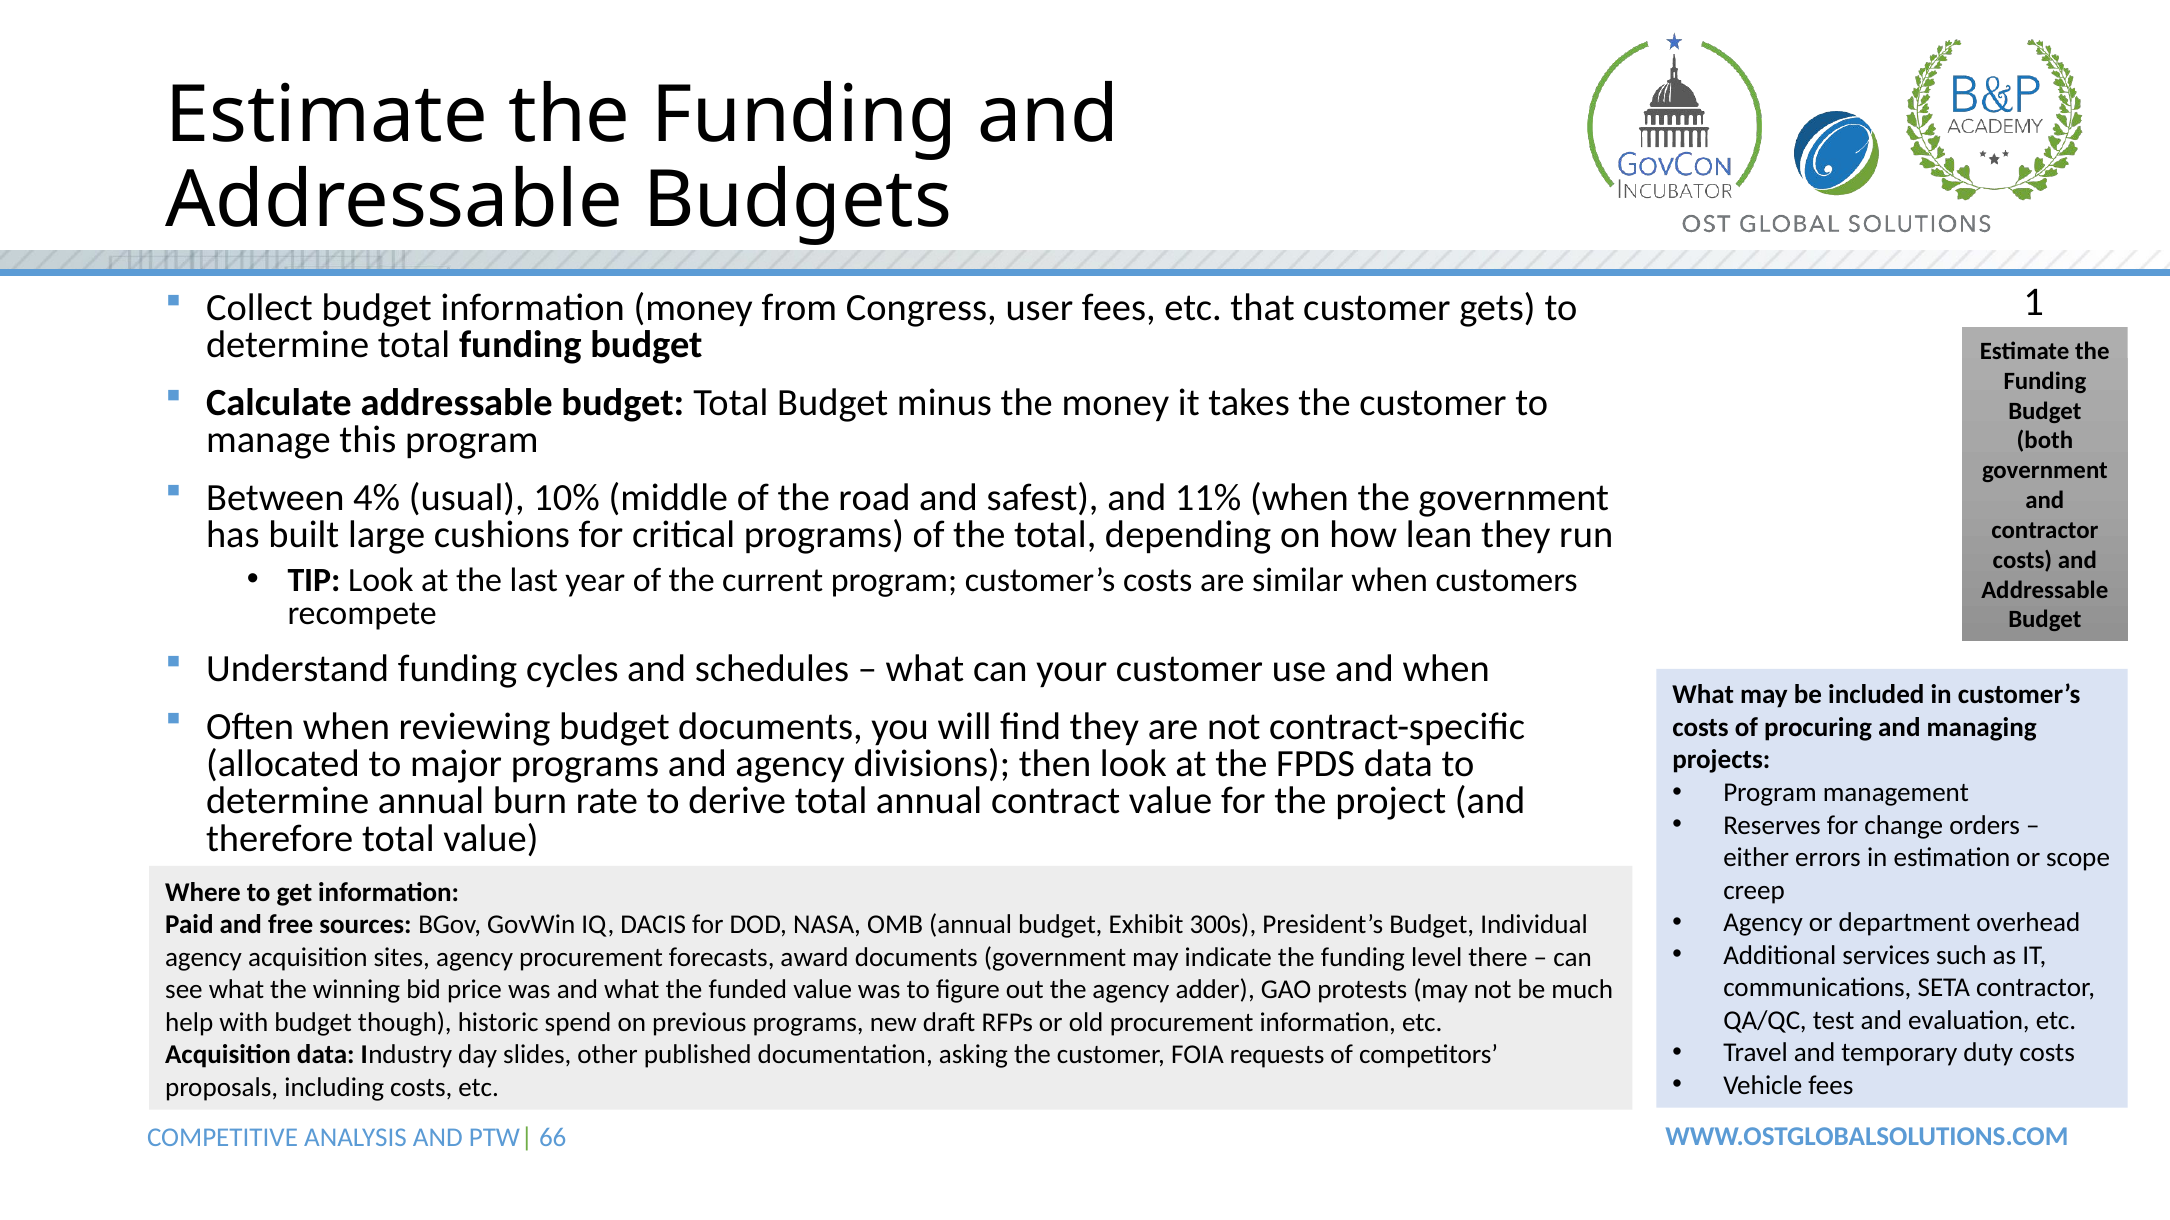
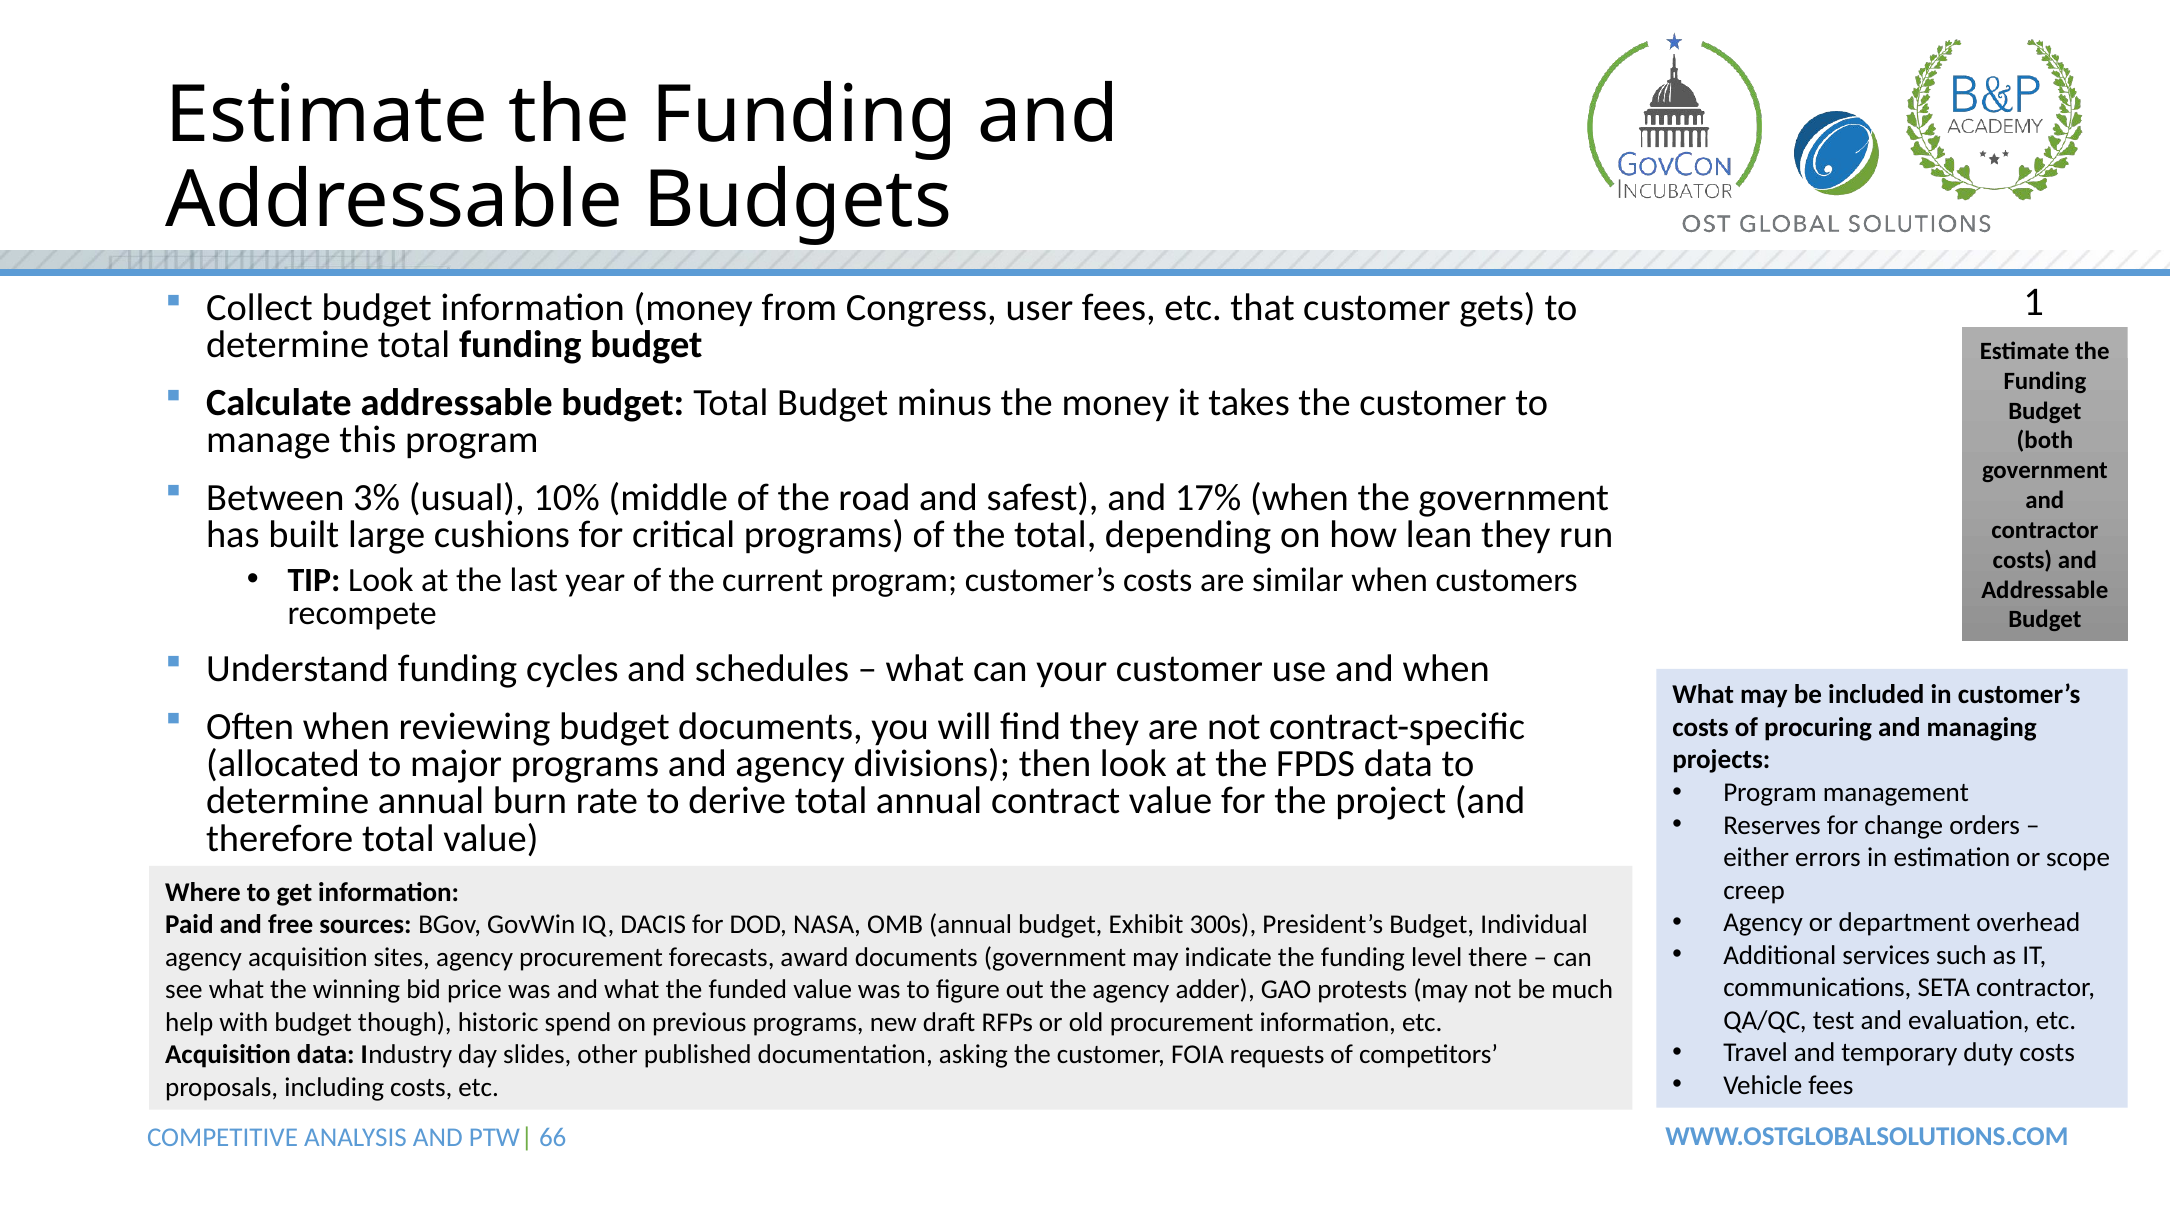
4%: 4% -> 3%
11%: 11% -> 17%
